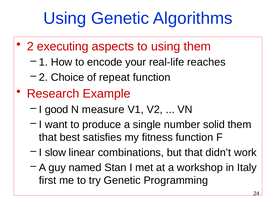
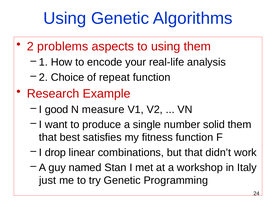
executing: executing -> problems
reaches: reaches -> analysis
slow: slow -> drop
first: first -> just
